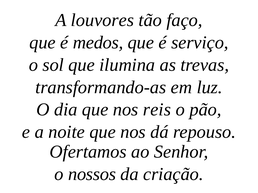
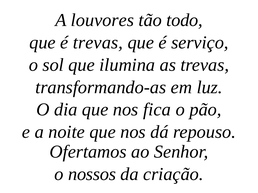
faço: faço -> todo
é medos: medos -> trevas
reis: reis -> fica
